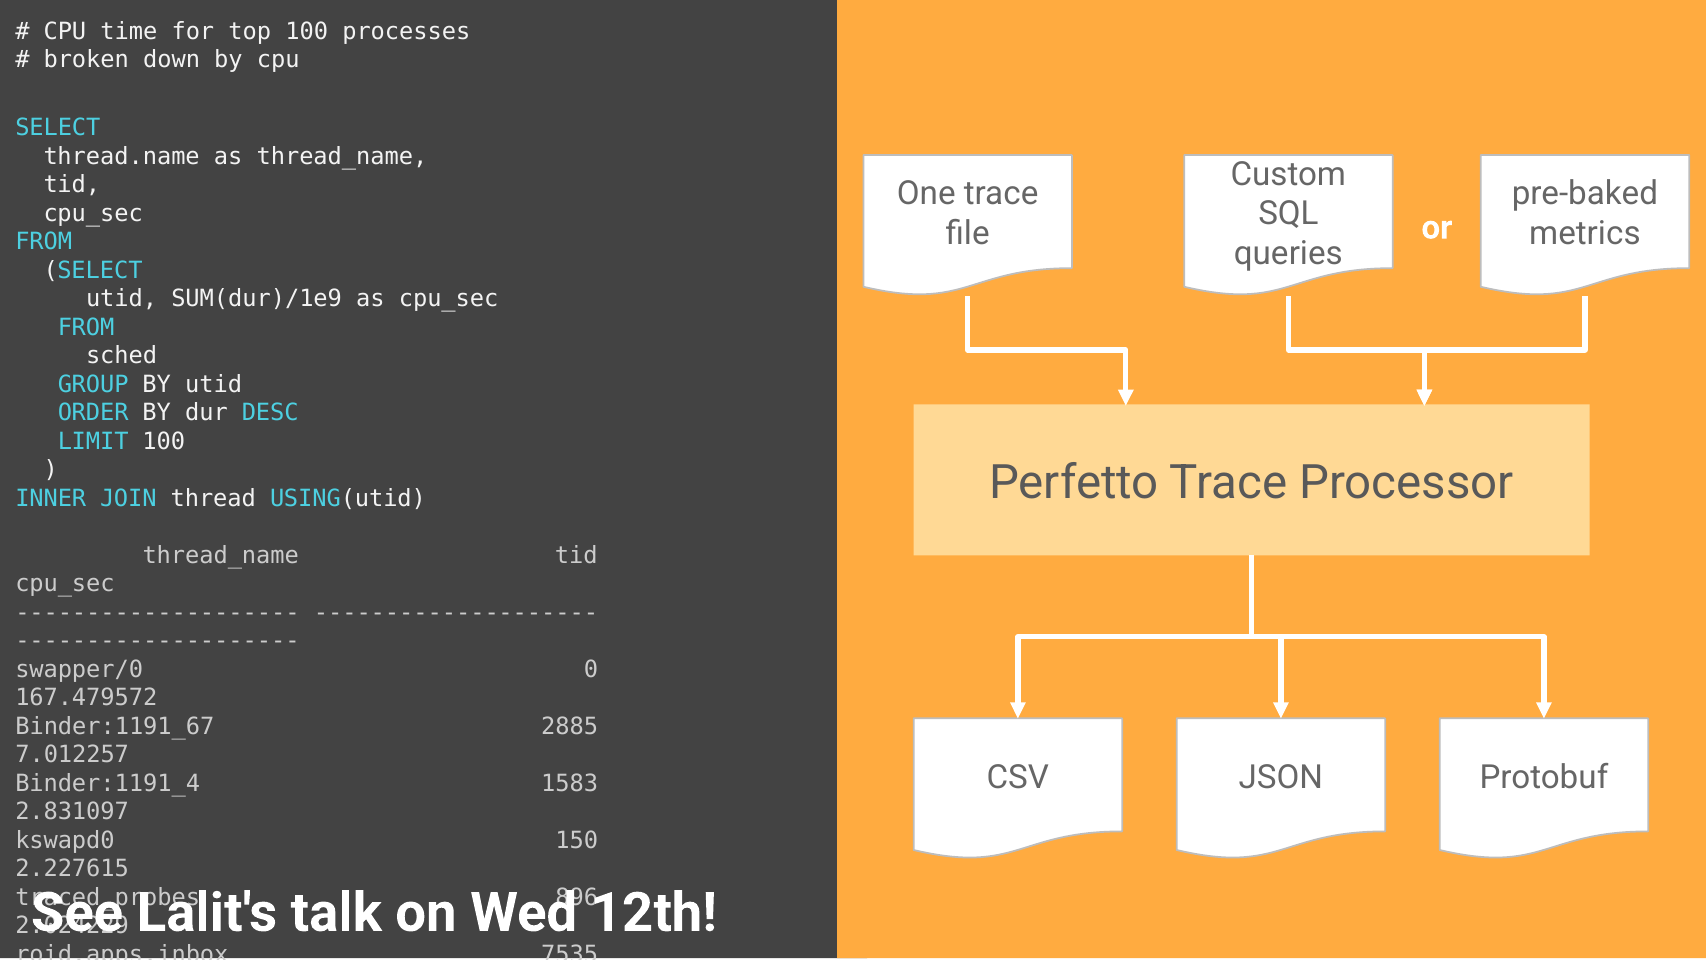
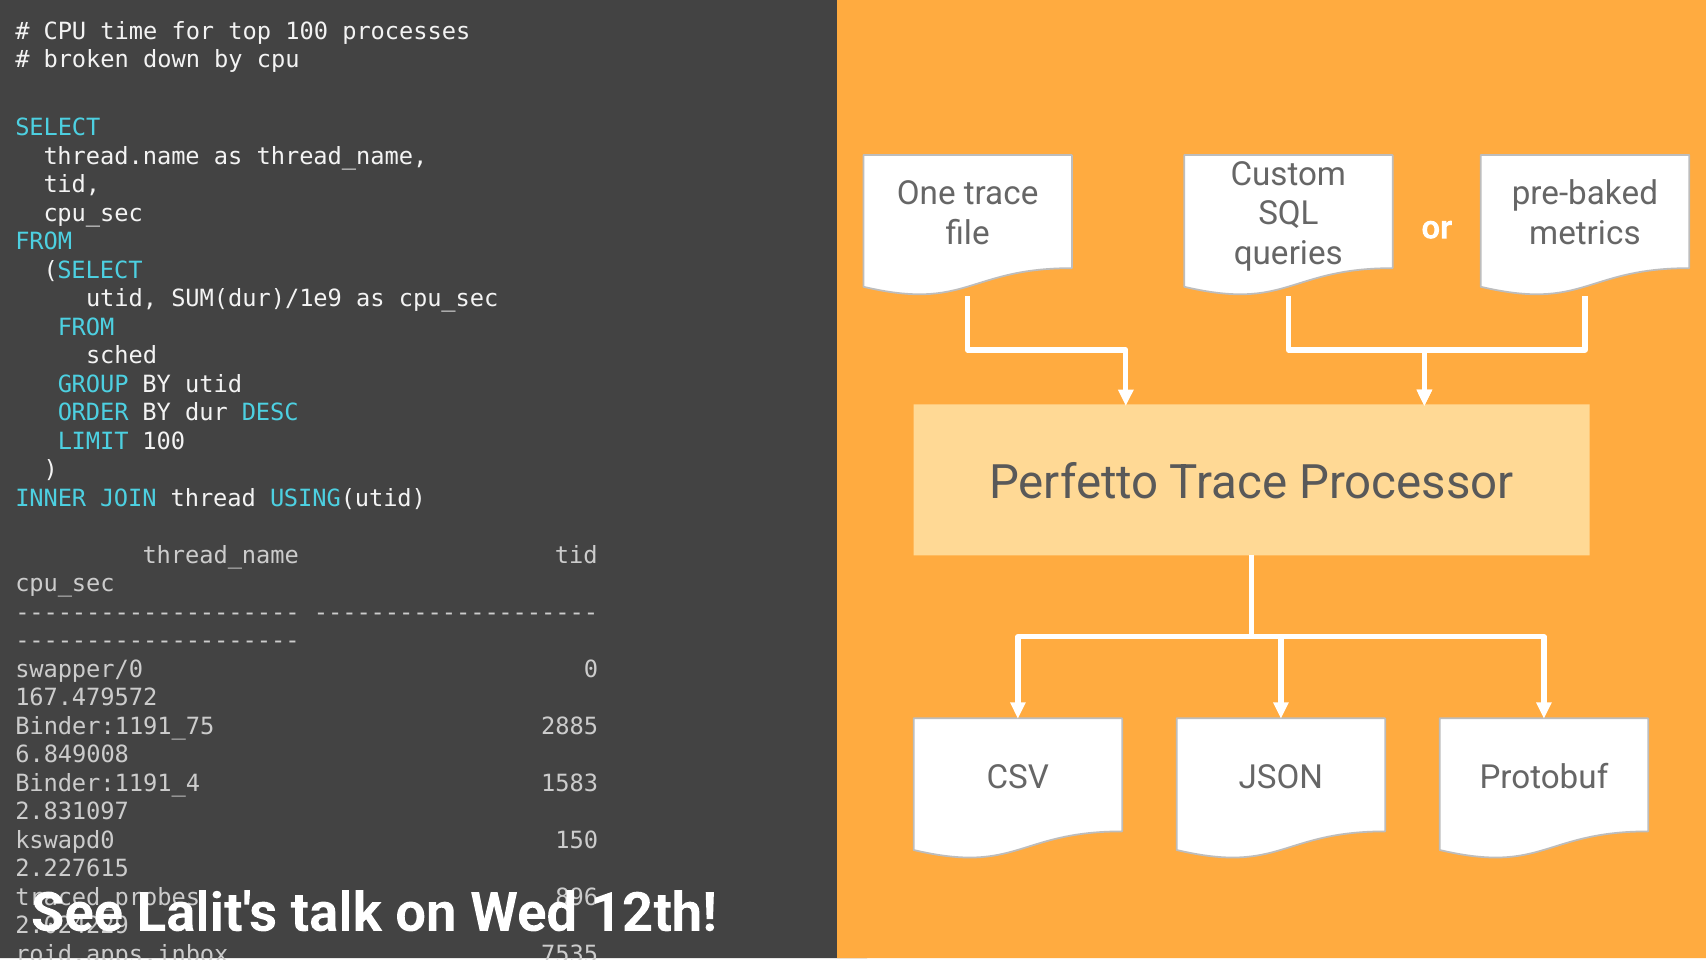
Binder:1191_67: Binder:1191_67 -> Binder:1191_75
7.012257: 7.012257 -> 6.849008
